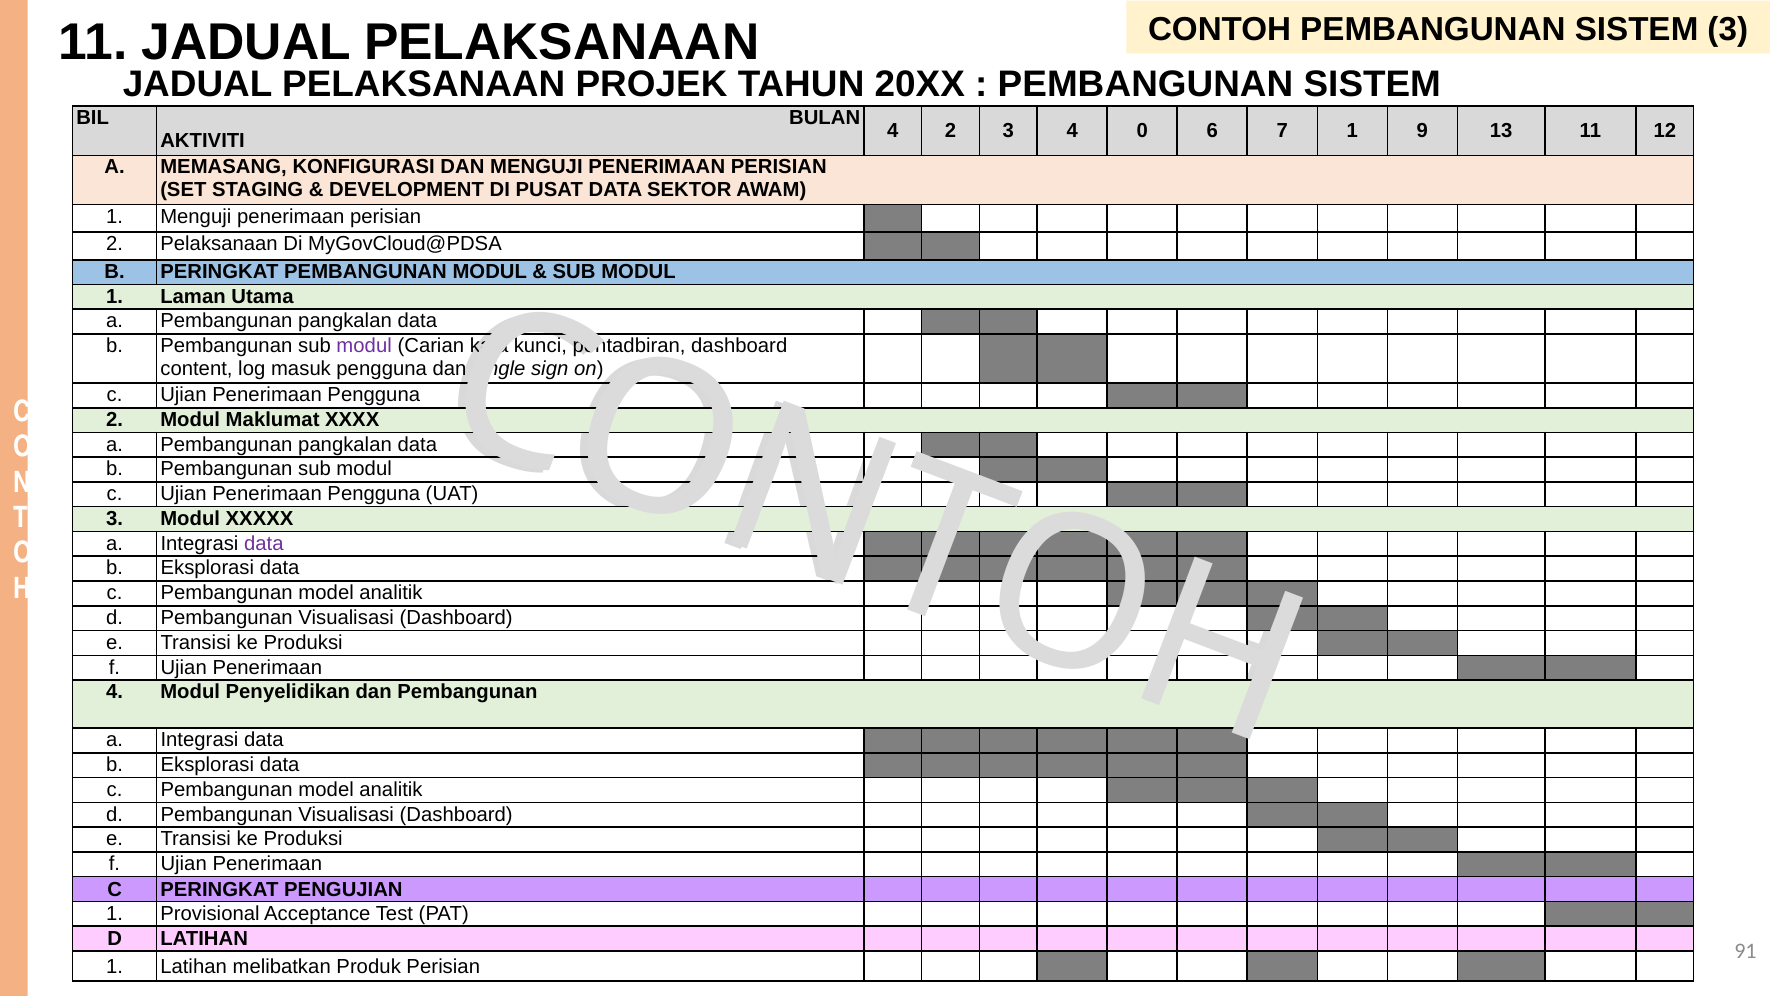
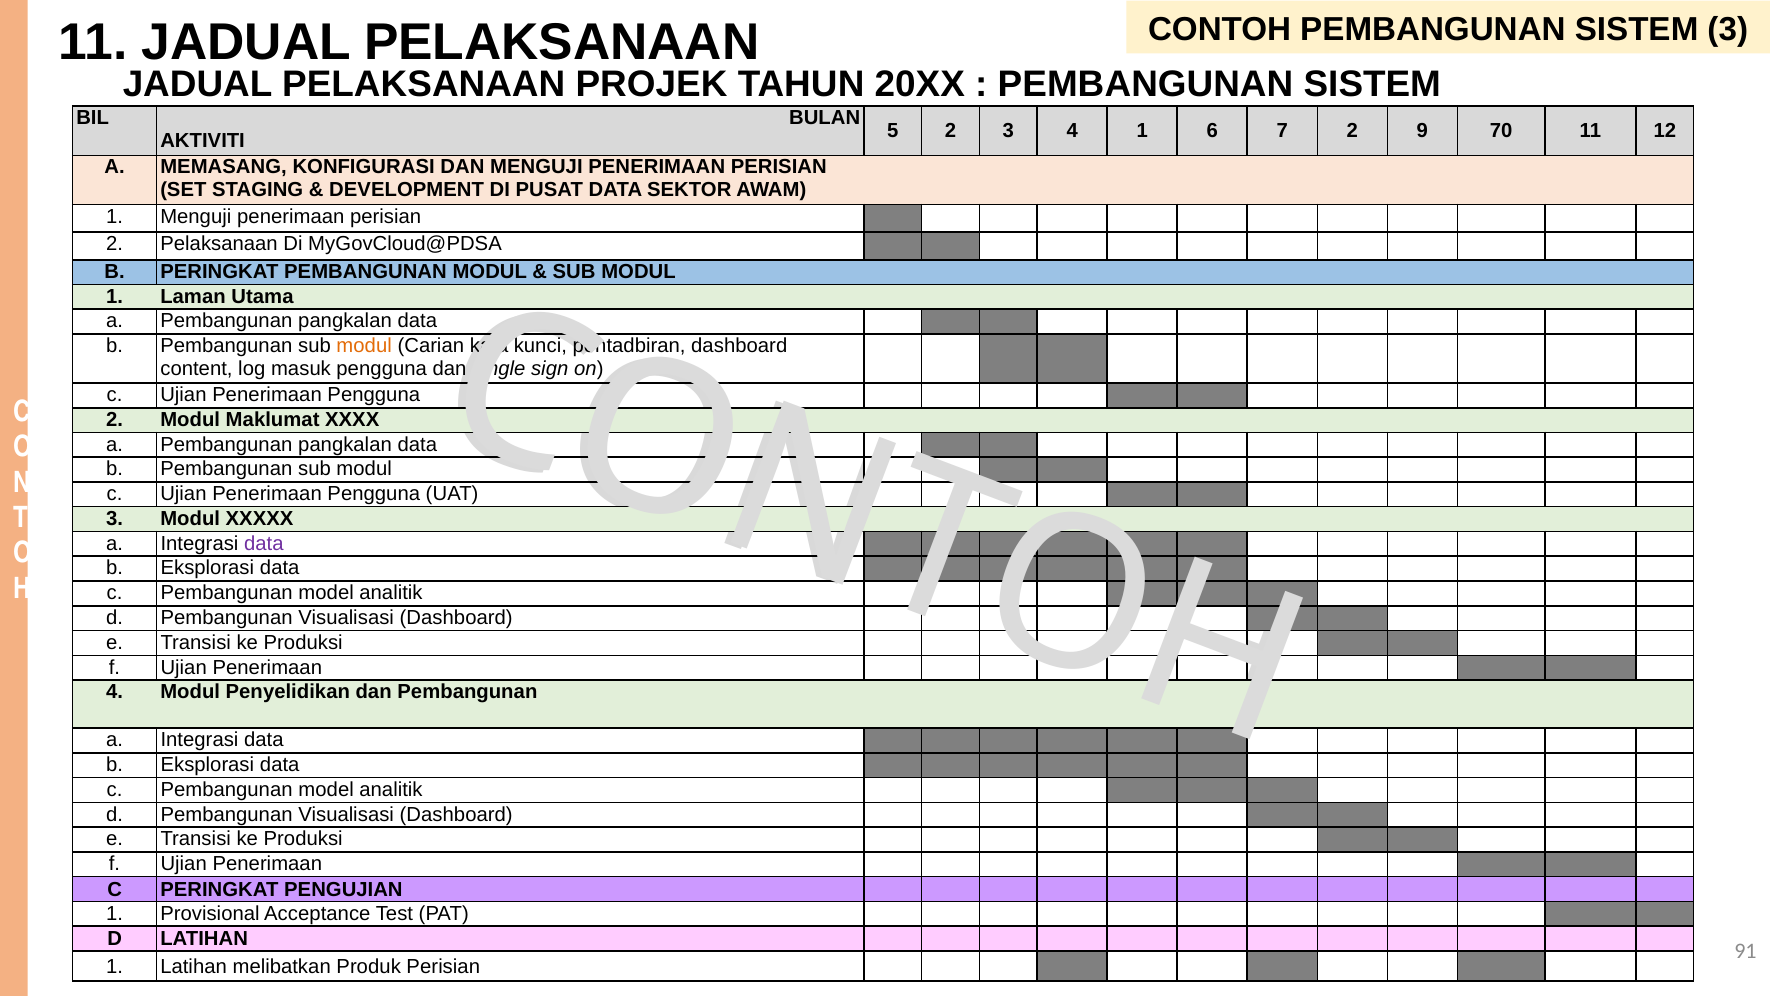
AKTIVITI 4: 4 -> 5
4 0: 0 -> 1
7 1: 1 -> 2
13: 13 -> 70
modul at (364, 346) colour: purple -> orange
